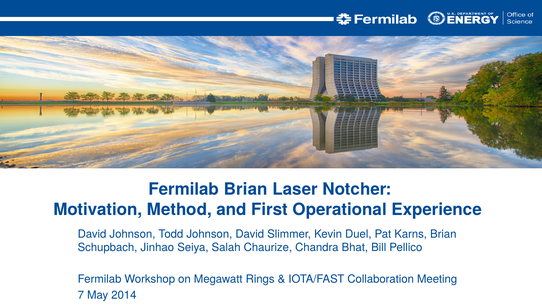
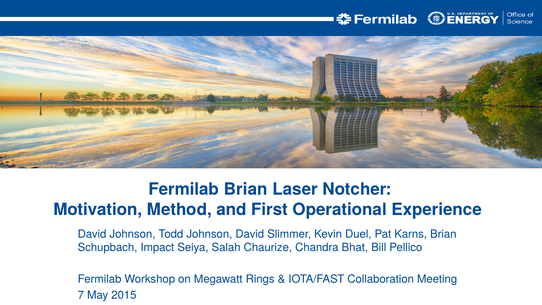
Jinhao: Jinhao -> Impact
2014: 2014 -> 2015
